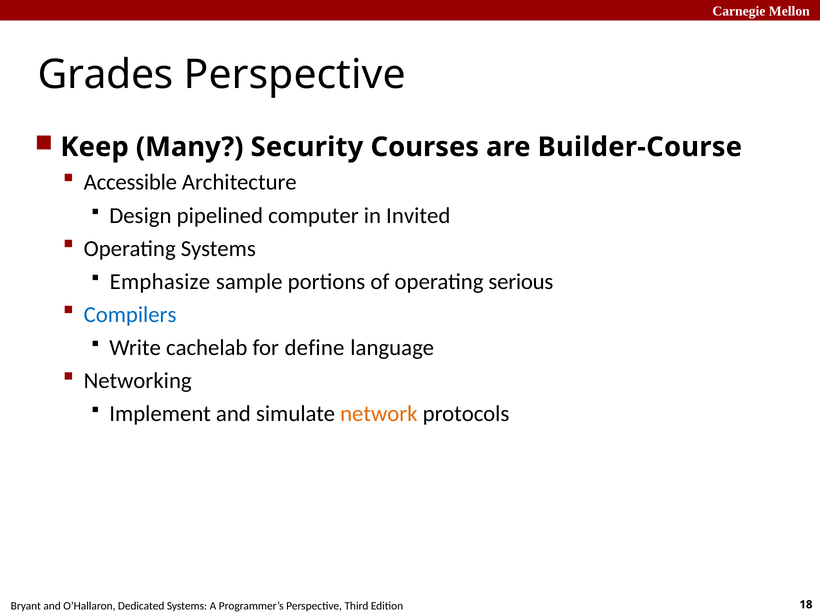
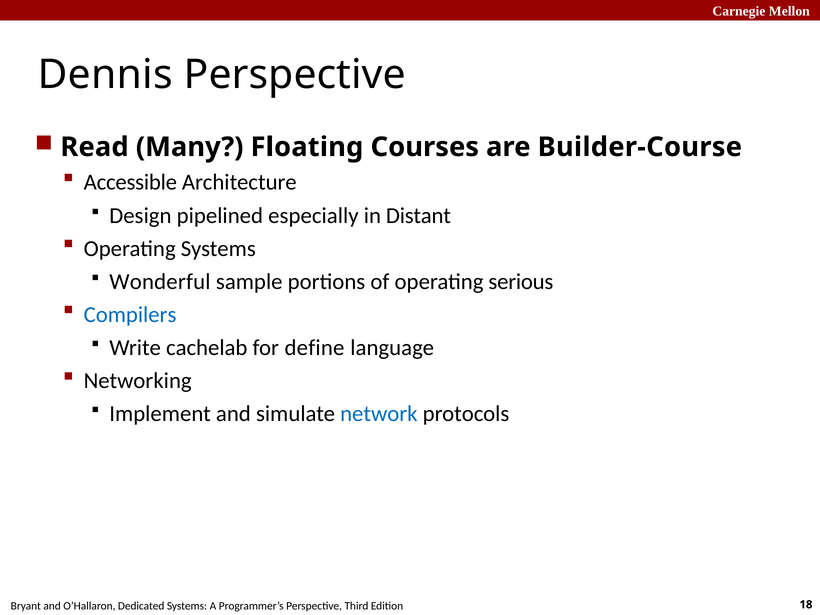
Grades: Grades -> Dennis
Keep: Keep -> Read
Security: Security -> Floating
computer: computer -> especially
Invited: Invited -> Distant
Emphasize: Emphasize -> Wonderful
network colour: orange -> blue
